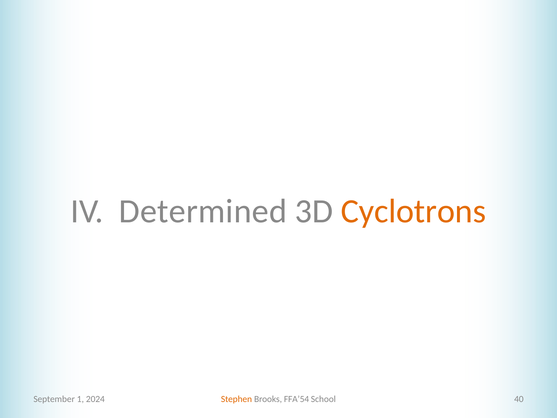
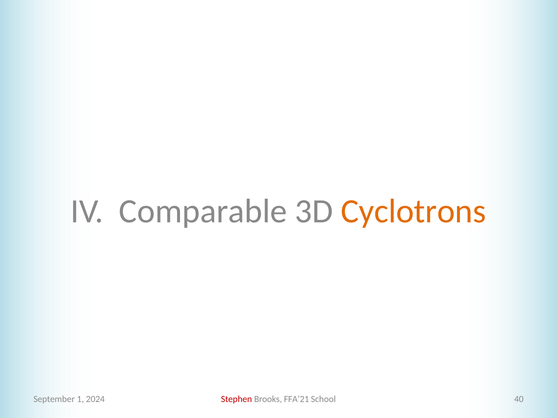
Determined: Determined -> Comparable
Stephen colour: orange -> red
FFA’54: FFA’54 -> FFA’21
